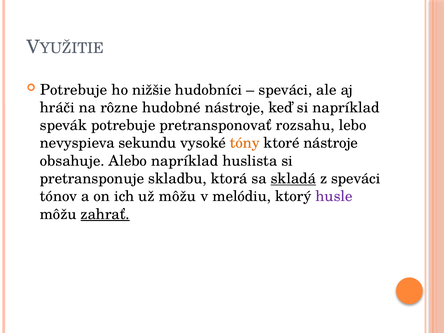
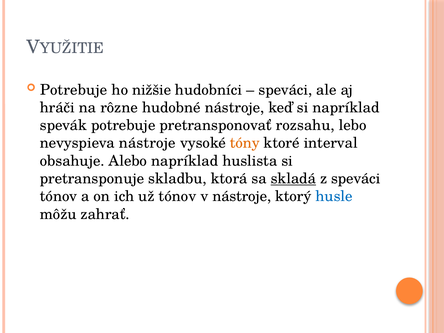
nevyspieva sekundu: sekundu -> nástroje
ktoré nástroje: nástroje -> interval
už môžu: môžu -> tónov
v melódiu: melódiu -> nástroje
husle colour: purple -> blue
zahrať underline: present -> none
